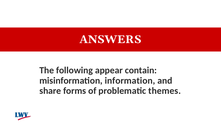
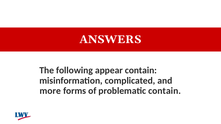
information: information -> complicated
share: share -> more
problematic themes: themes -> contain
